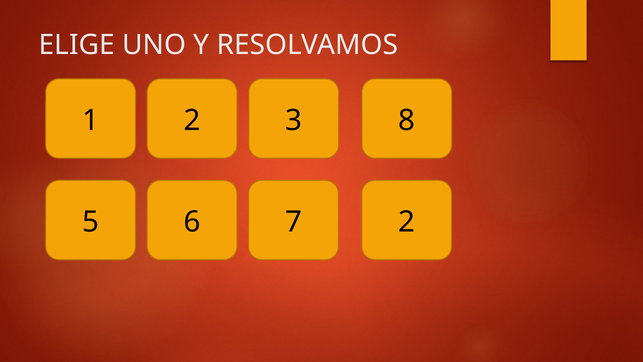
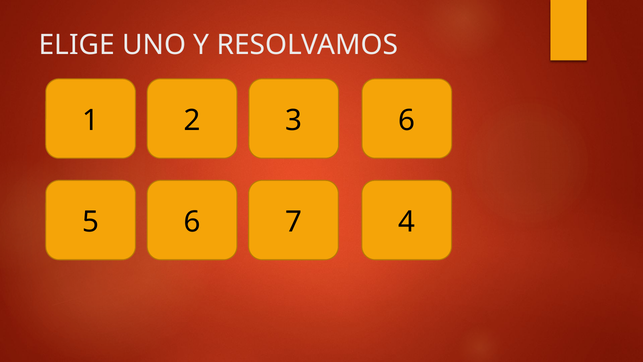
3 8: 8 -> 6
7 2: 2 -> 4
